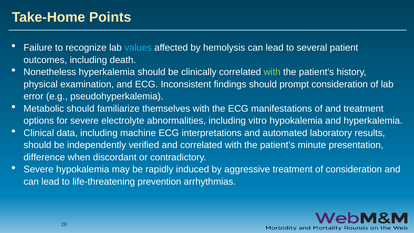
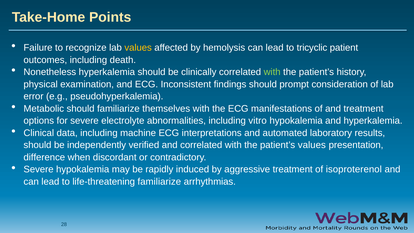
values at (138, 48) colour: light blue -> yellow
several: several -> tricyclic
patient’s minute: minute -> values
of consideration: consideration -> isoproterenol
life-threatening prevention: prevention -> familiarize
